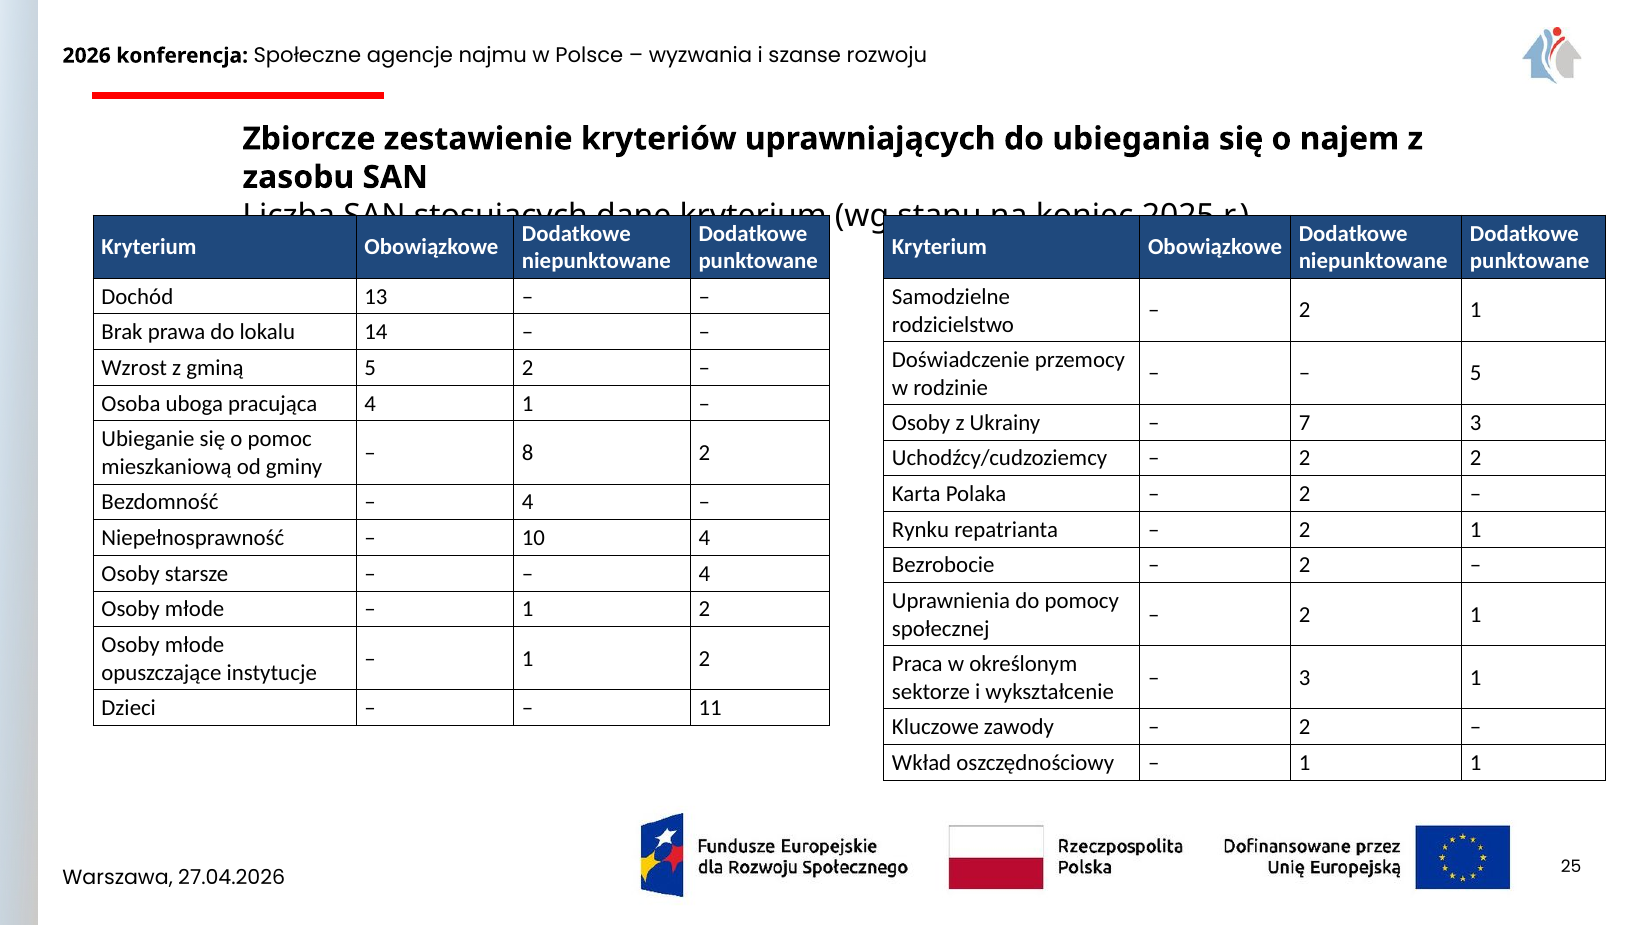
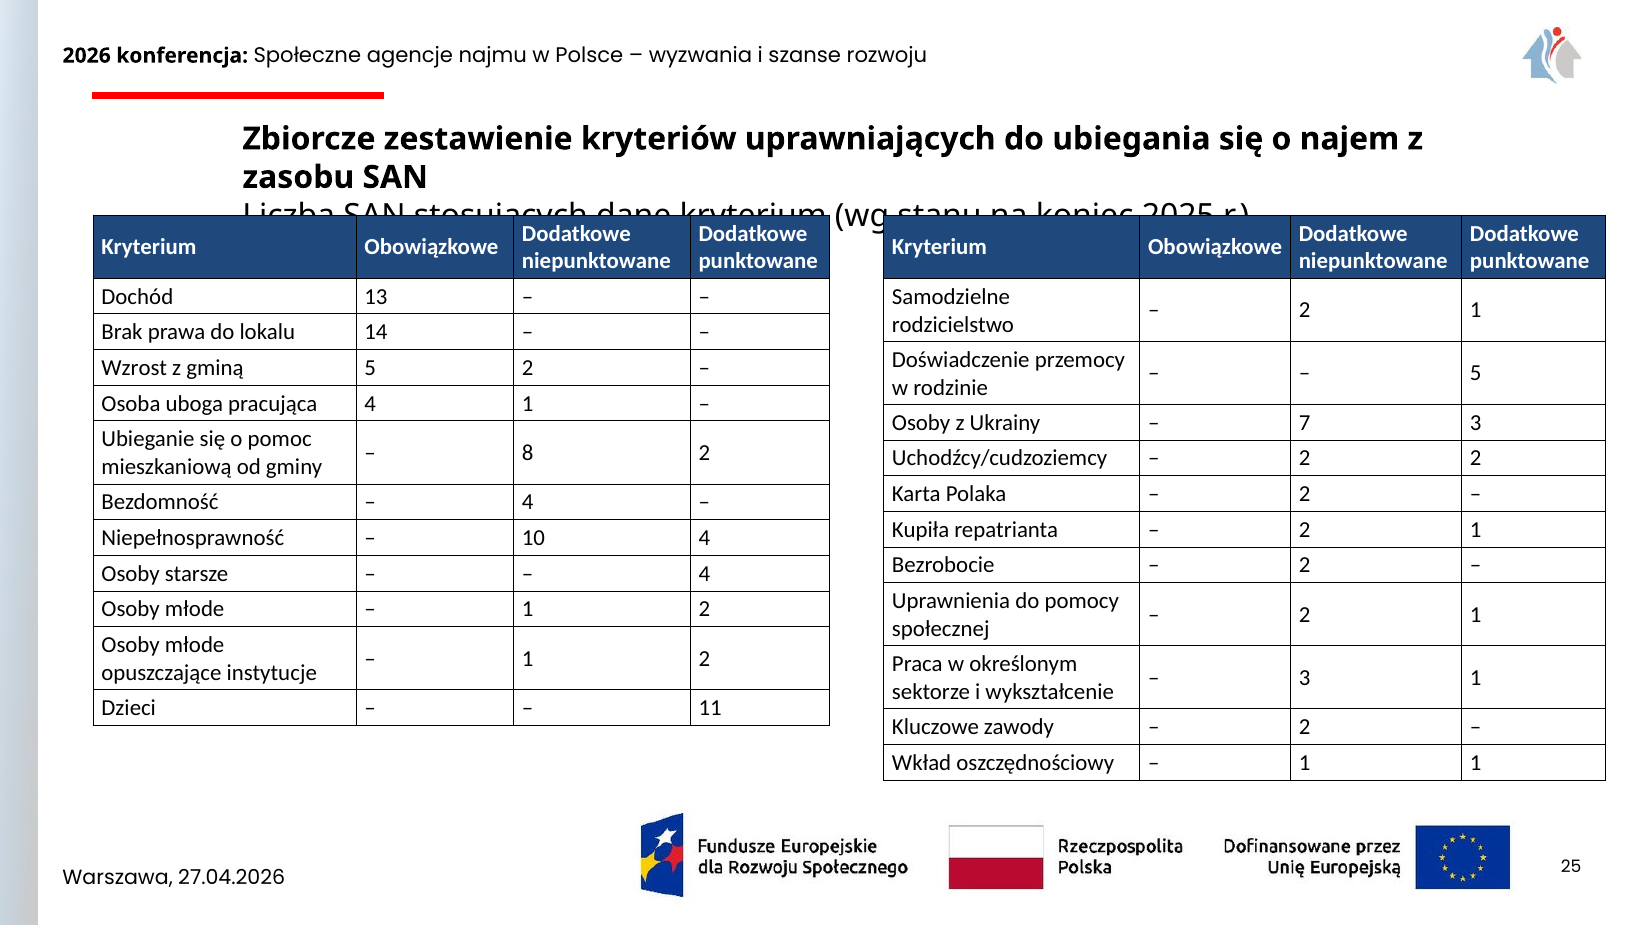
Rynku: Rynku -> Kupiła
